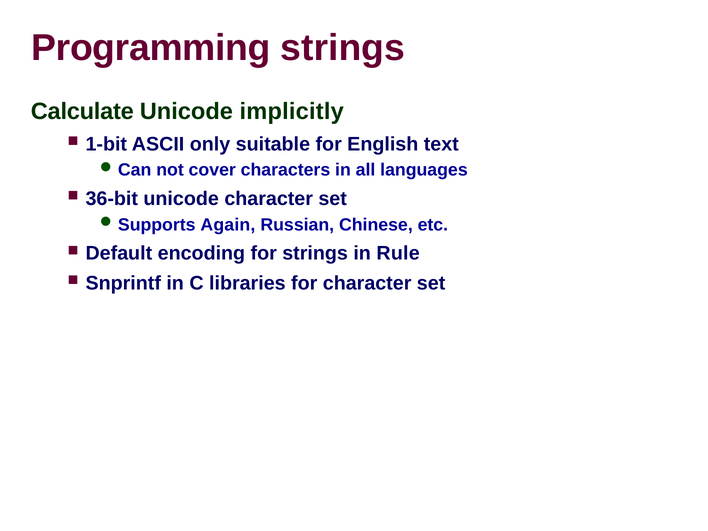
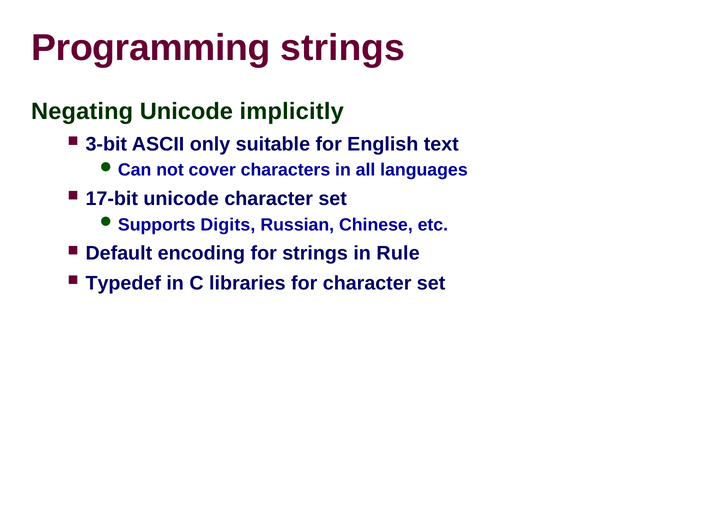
Calculate: Calculate -> Negating
1-bit: 1-bit -> 3-bit
36-bit: 36-bit -> 17-bit
Again: Again -> Digits
Snprintf: Snprintf -> Typedef
